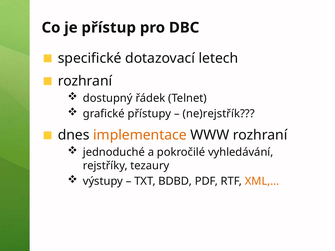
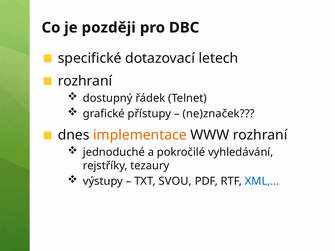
přístup: přístup -> později
ne)rejstřík: ne)rejstřík -> ne)značek
BDBD: BDBD -> SVOU
XML,… colour: orange -> blue
